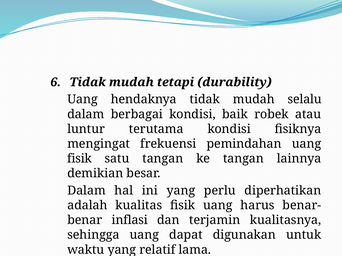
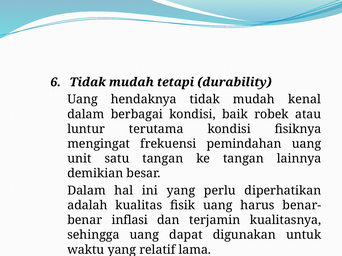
selalu: selalu -> kenal
fisik at (80, 159): fisik -> unit
